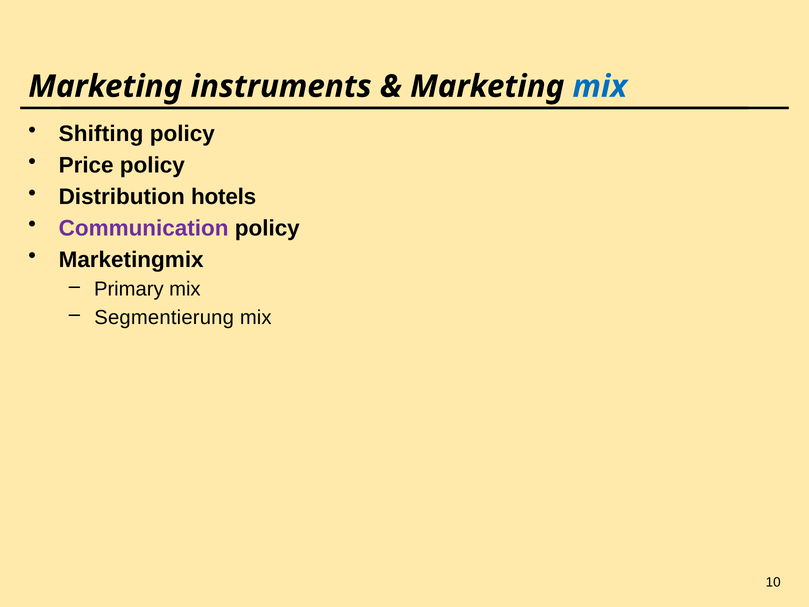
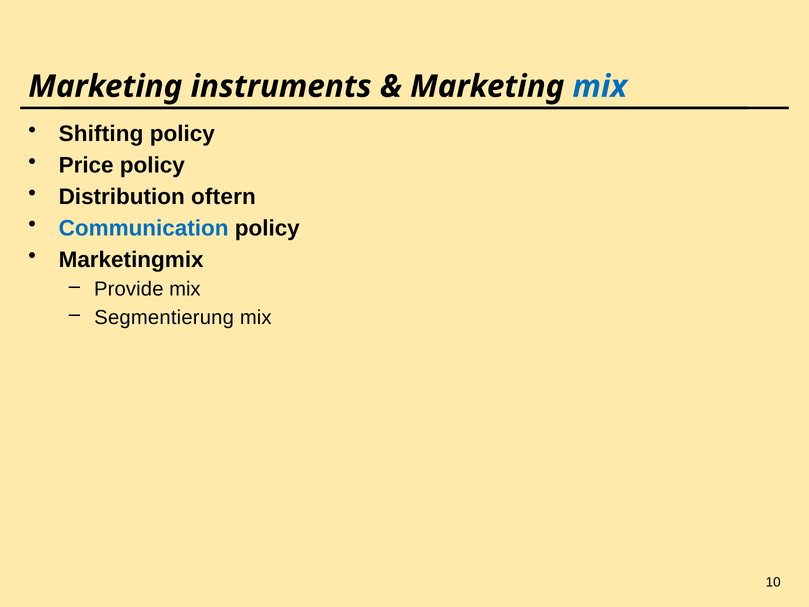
hotels: hotels -> oftern
Communication colour: purple -> blue
Primary: Primary -> Provide
